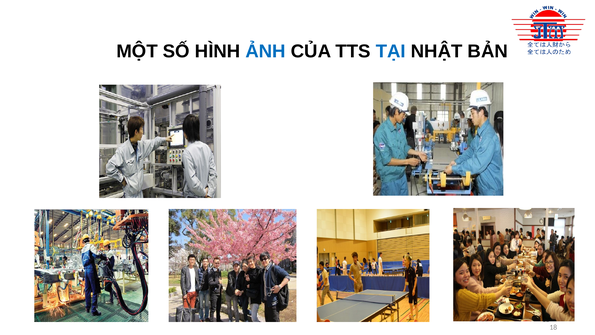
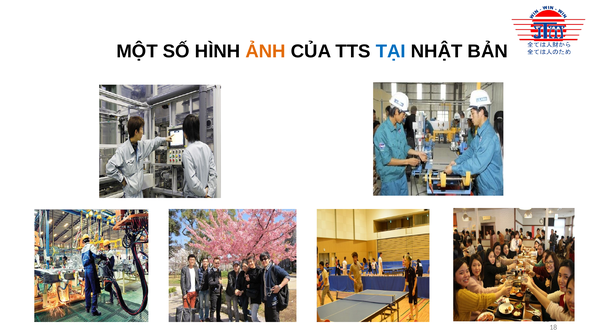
ẢNH colour: blue -> orange
